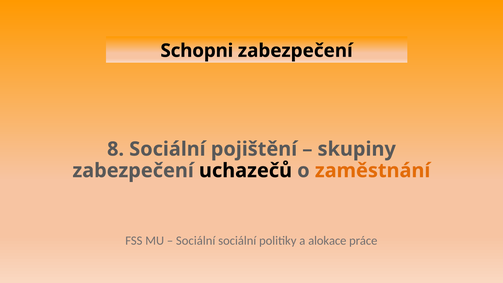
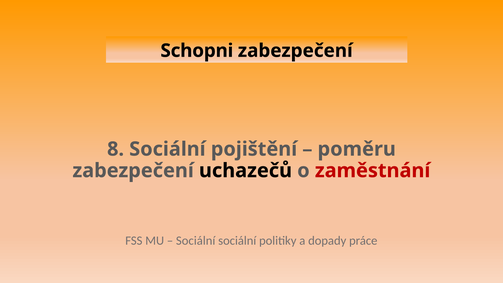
skupiny: skupiny -> poměru
zaměstnání colour: orange -> red
alokace: alokace -> dopady
